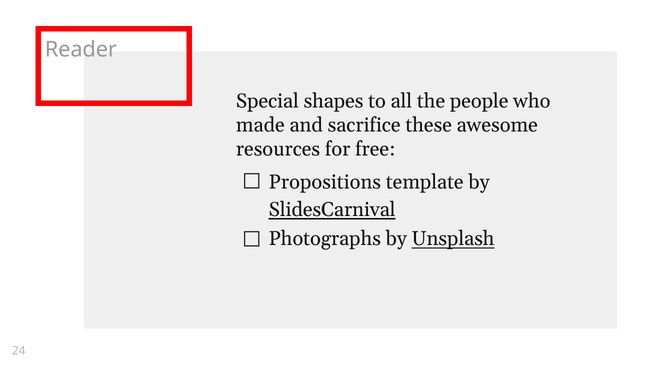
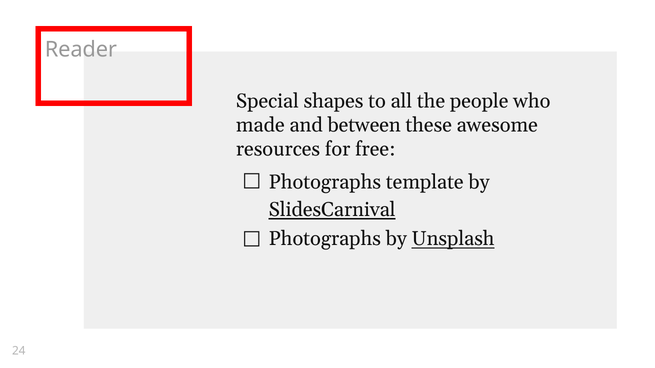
sacrifice: sacrifice -> between
Propositions at (325, 182): Propositions -> Photographs
